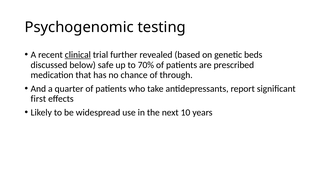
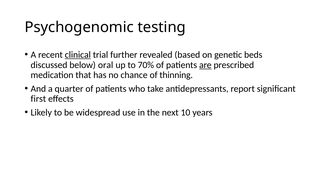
safe: safe -> oral
are underline: none -> present
through: through -> thinning
